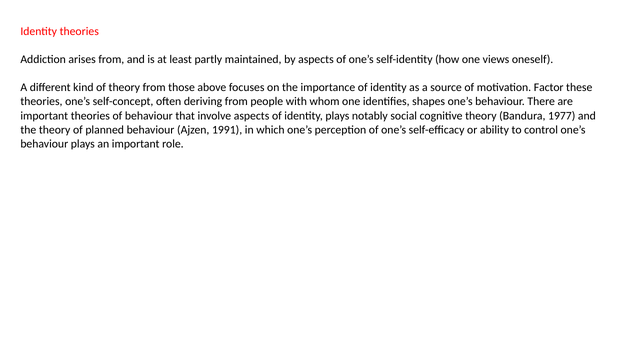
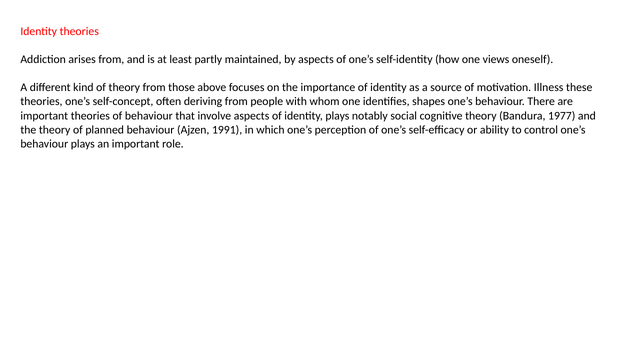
Factor: Factor -> Illness
